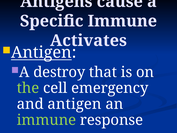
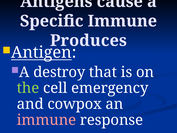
Activates: Activates -> Produces
and antigen: antigen -> cowpox
immune at (46, 120) colour: light green -> pink
